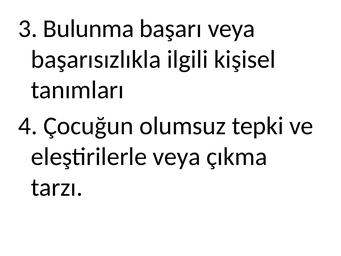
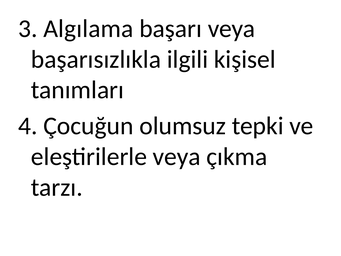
Bulunma: Bulunma -> Algılama
